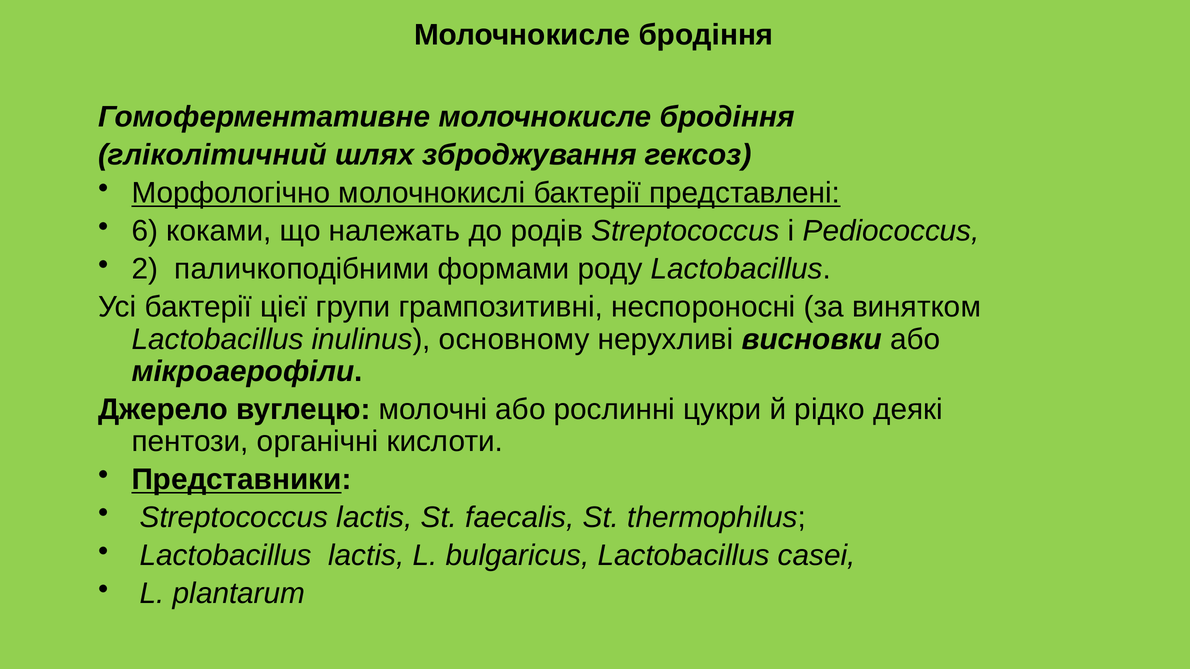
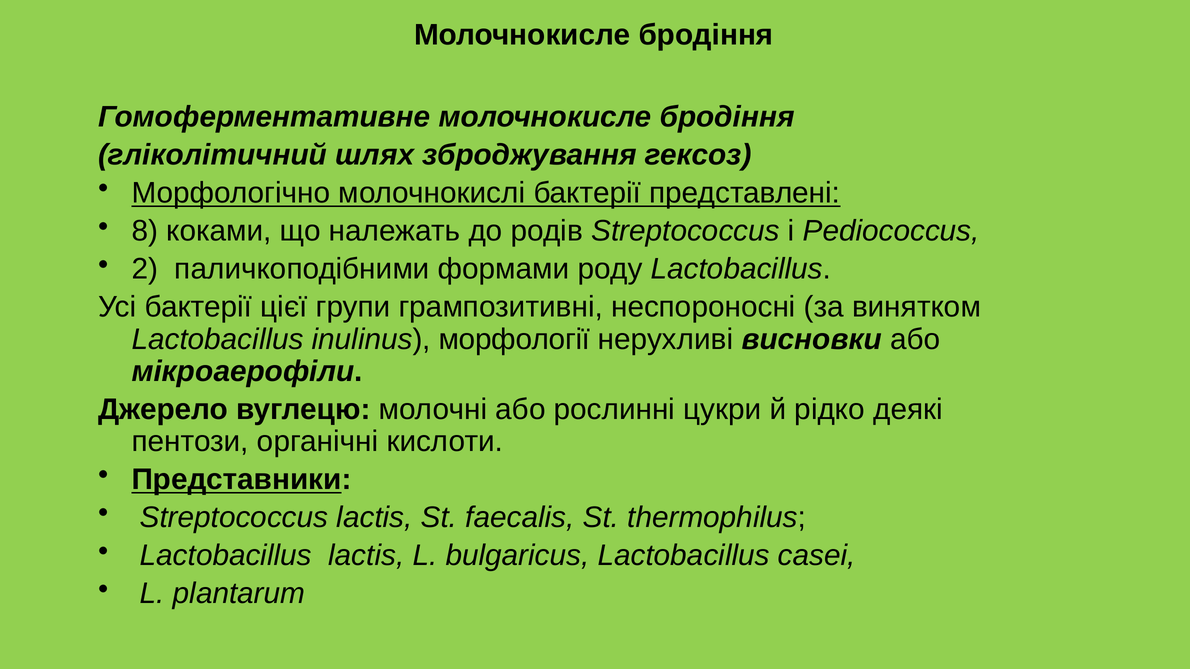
6: 6 -> 8
основному: основному -> морфології
